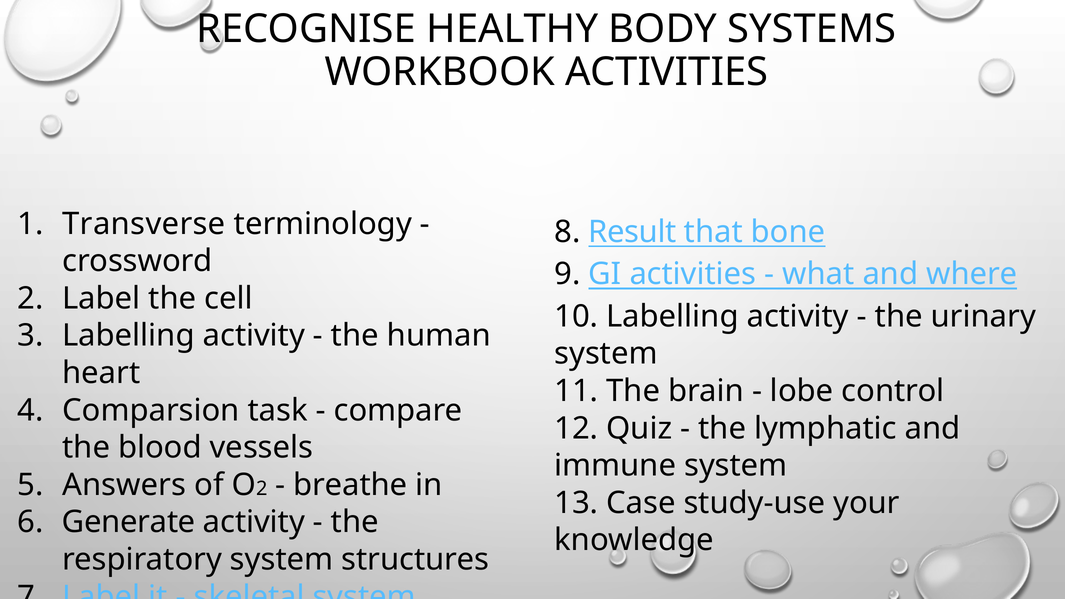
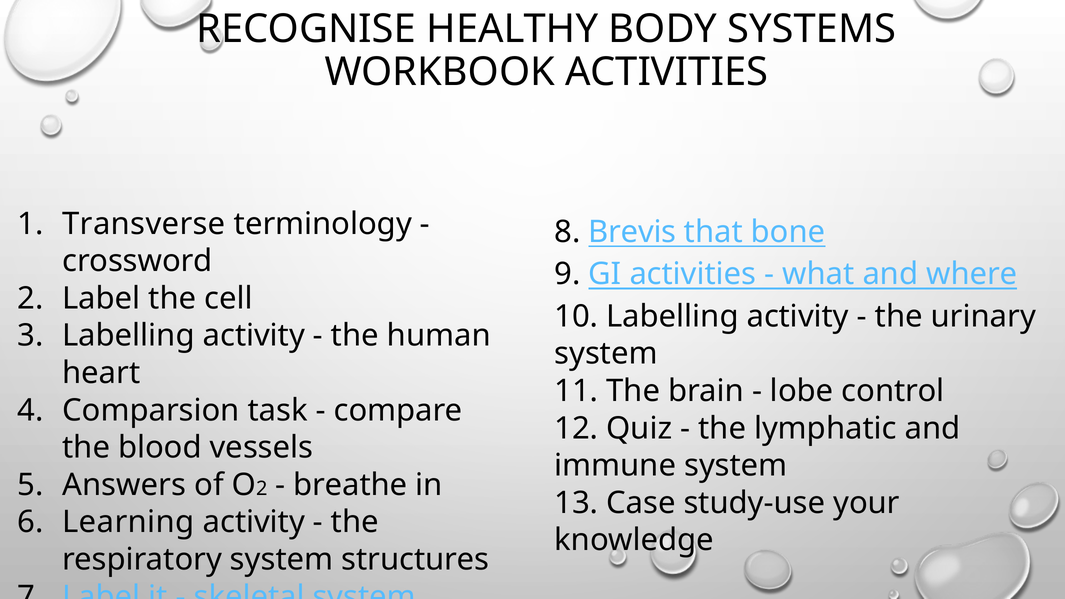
Result: Result -> Brevis
Generate: Generate -> Learning
